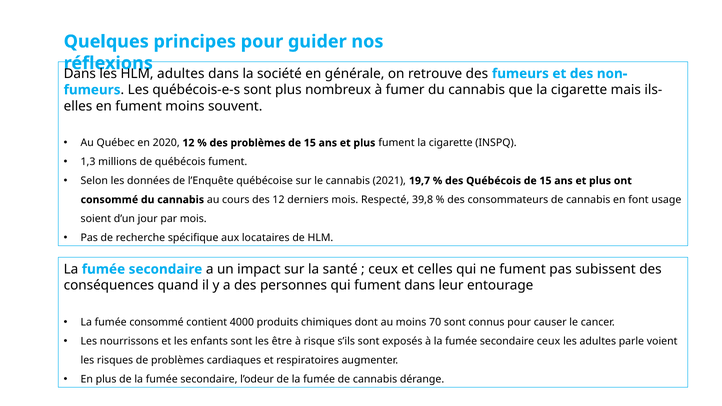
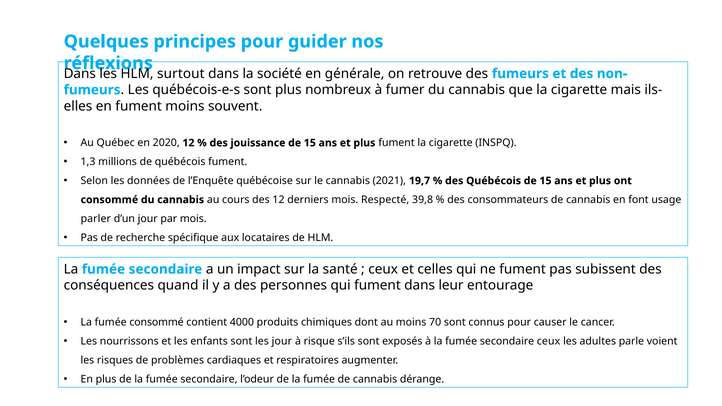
adultes at (181, 74): adultes -> surtout
des problèmes: problèmes -> jouissance
soient: soient -> parler
les être: être -> jour
